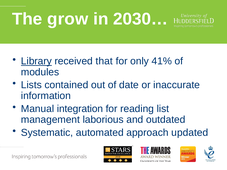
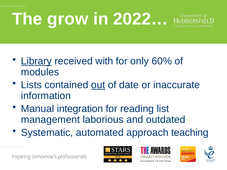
2030…: 2030… -> 2022…
that: that -> with
41%: 41% -> 60%
out underline: none -> present
updated: updated -> teaching
